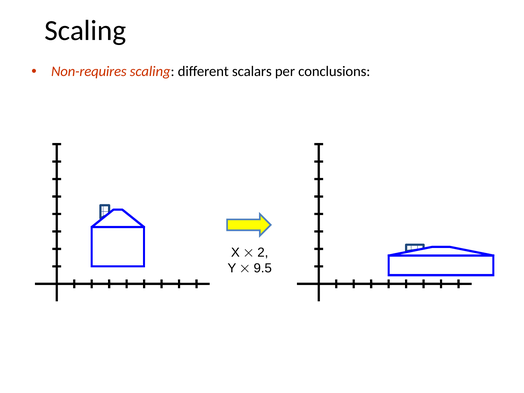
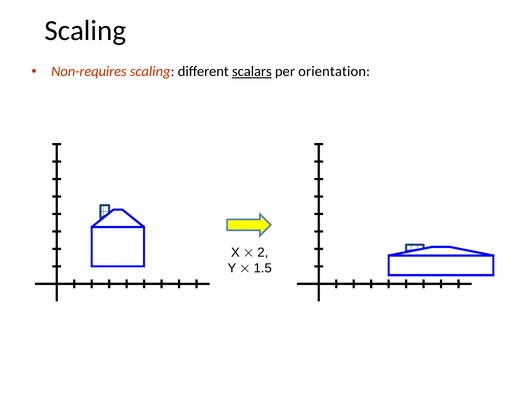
scalars underline: none -> present
conclusions: conclusions -> orientation
9.5: 9.5 -> 1.5
